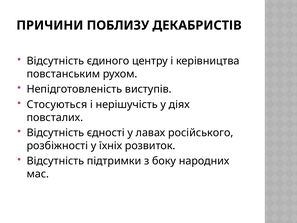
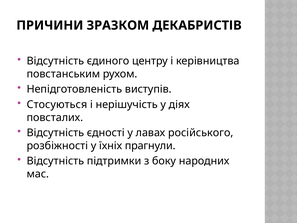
ПОБЛИЗУ: ПОБЛИЗУ -> ЗРАЗКОМ
розвиток: розвиток -> прагнули
